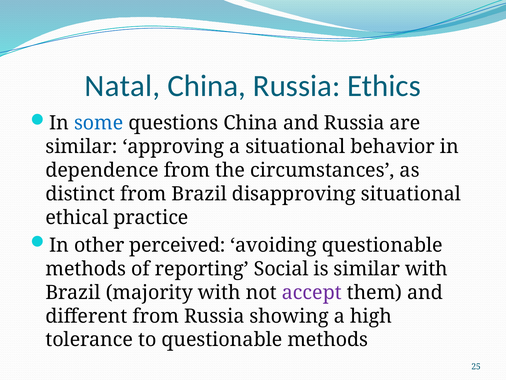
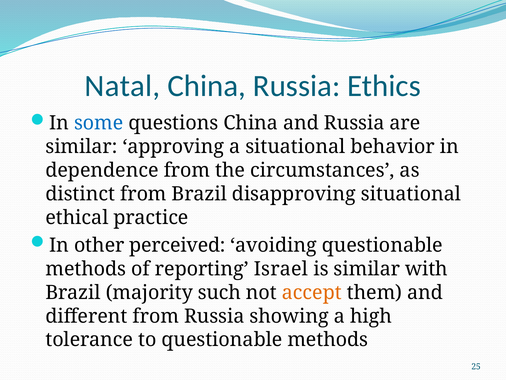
Social: Social -> Israel
majority with: with -> such
accept colour: purple -> orange
